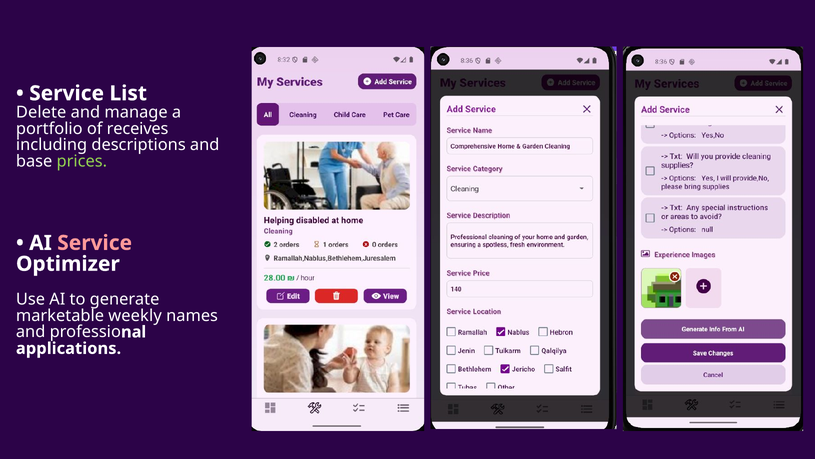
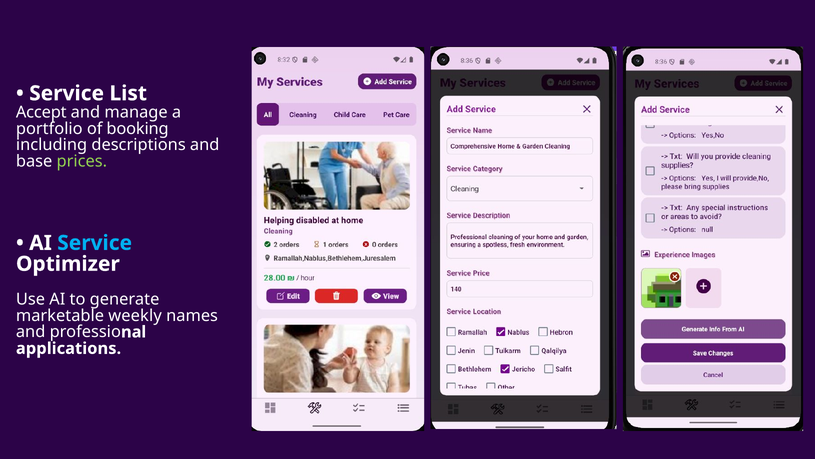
Delete: Delete -> Accept
receives: receives -> booking
Service at (95, 243) colour: pink -> light blue
